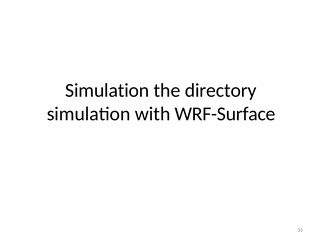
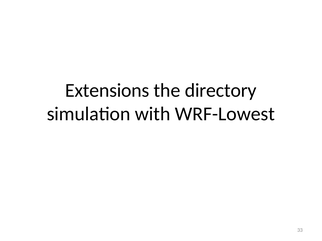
Simulation at (107, 90): Simulation -> Extensions
WRF-Surface: WRF-Surface -> WRF-Lowest
